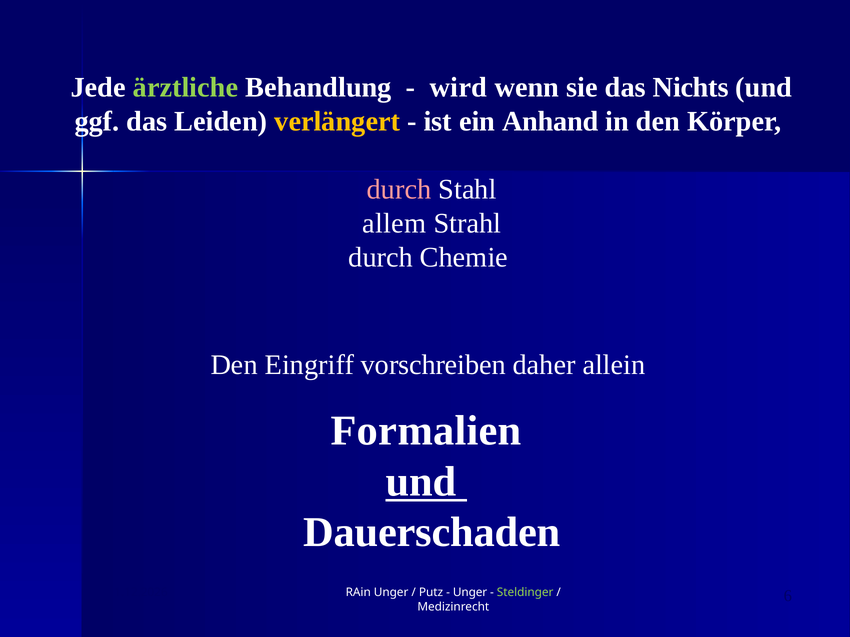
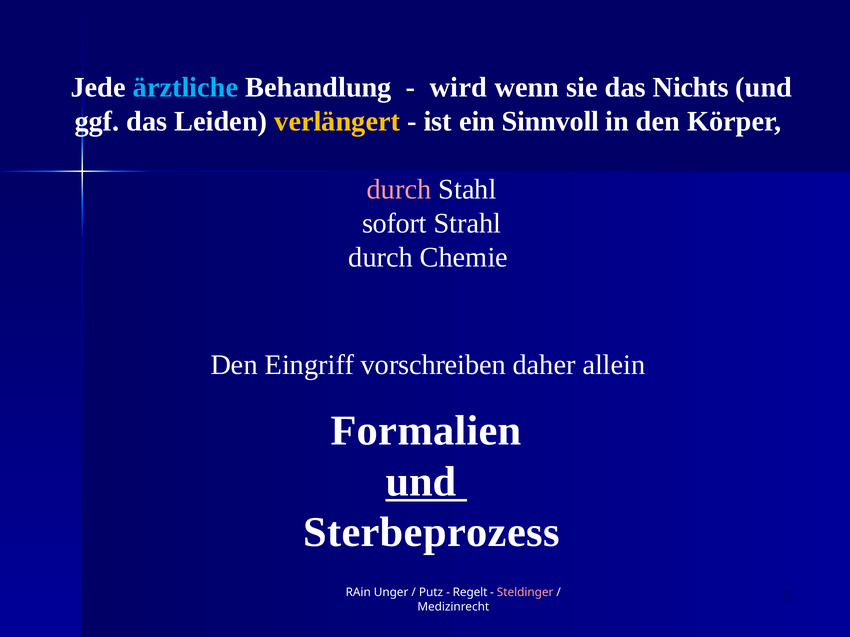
ärztliche colour: light green -> light blue
Anhand: Anhand -> Sinnvoll
allem: allem -> sofort
Dauerschaden: Dauerschaden -> Sterbeprozess
Unger at (470, 593): Unger -> Regelt
Steldinger colour: light green -> pink
